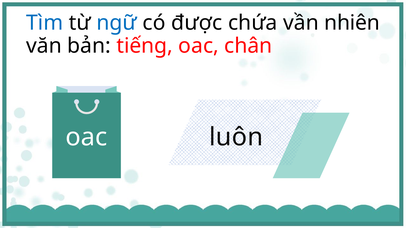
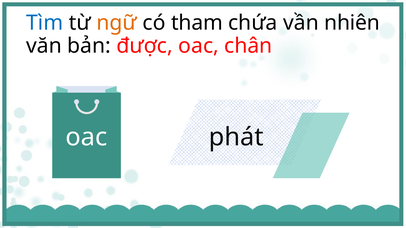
ngữ colour: blue -> orange
được: được -> tham
tiếng: tiếng -> được
luôn: luôn -> phát
